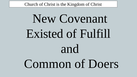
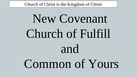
Existed at (45, 34): Existed -> Church
Doers: Doers -> Yours
